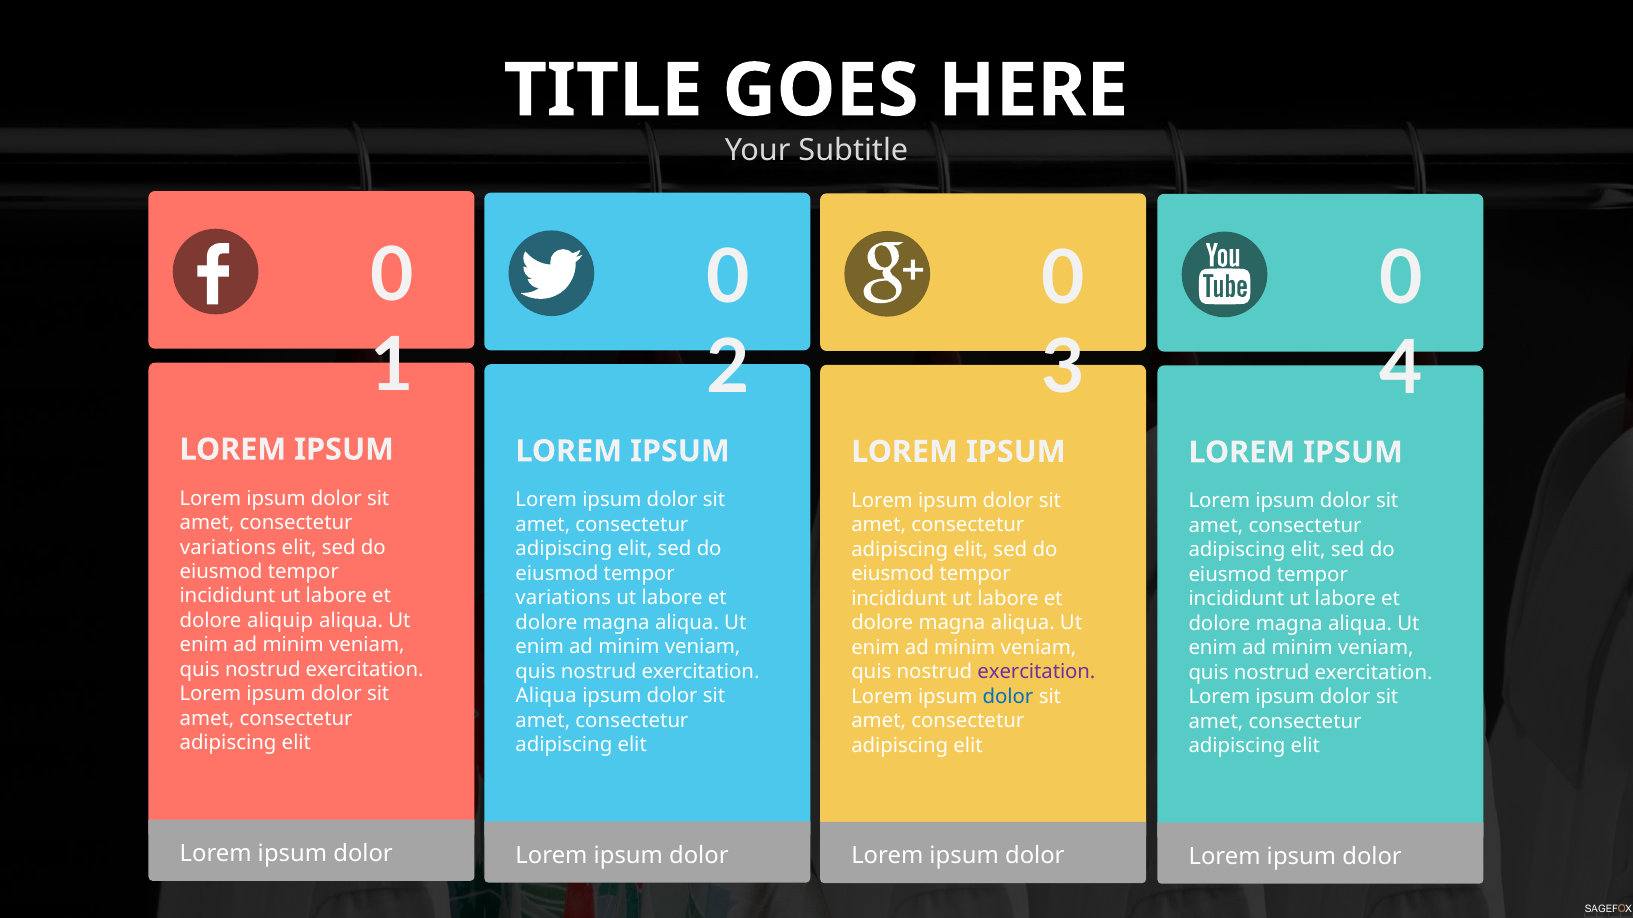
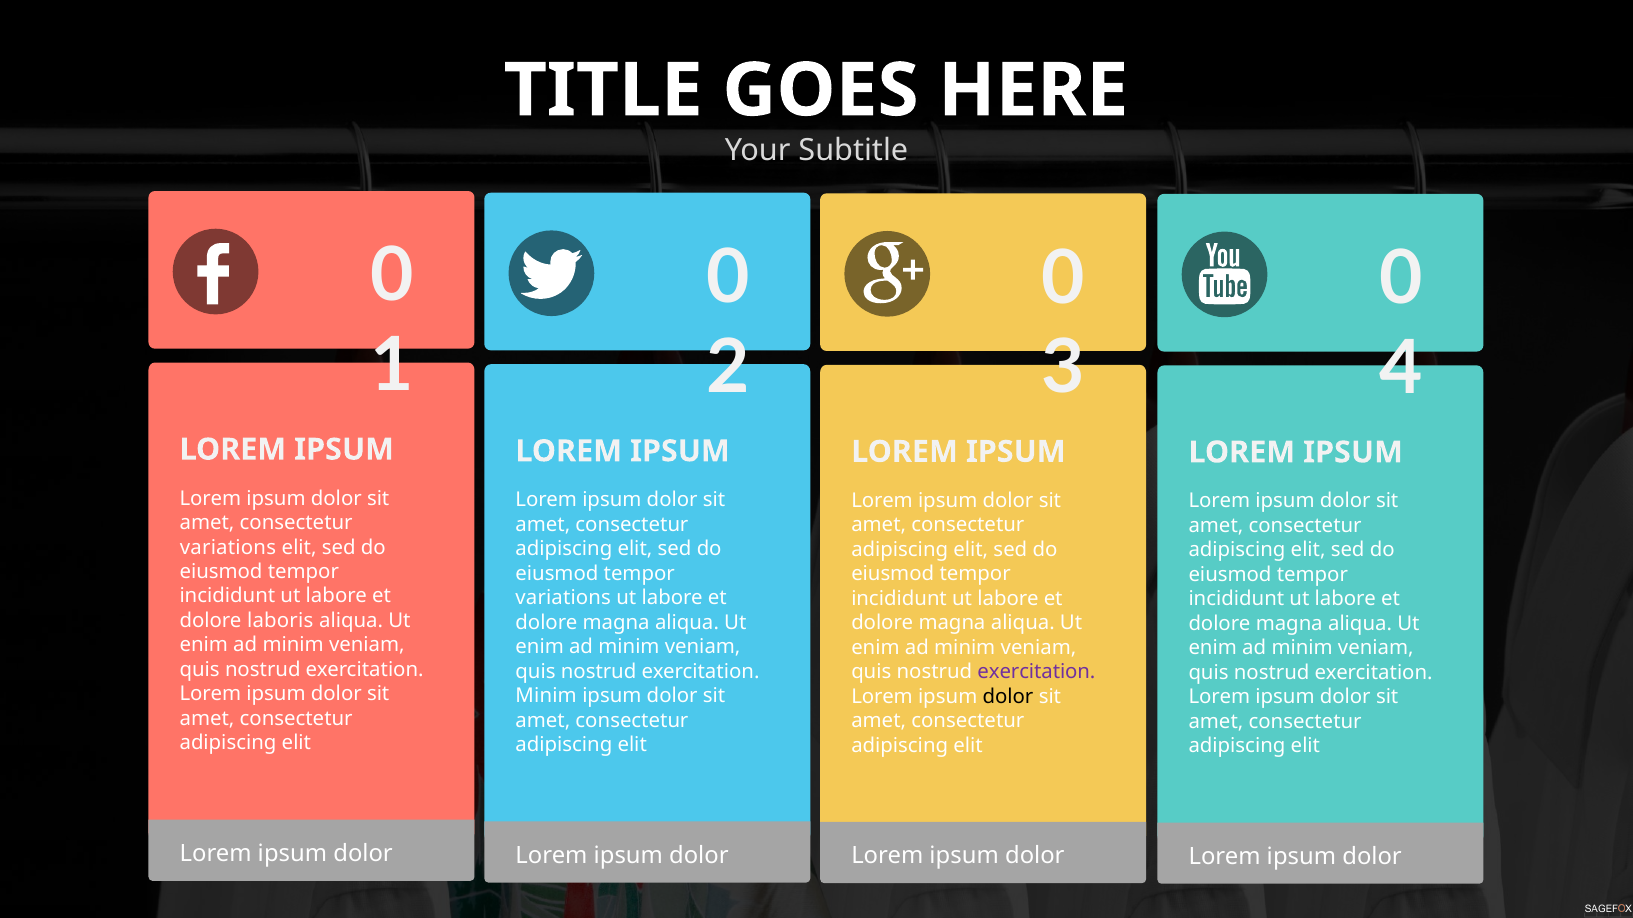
aliquip: aliquip -> laboris
Aliqua at (546, 696): Aliqua -> Minim
dolor at (1008, 697) colour: blue -> black
